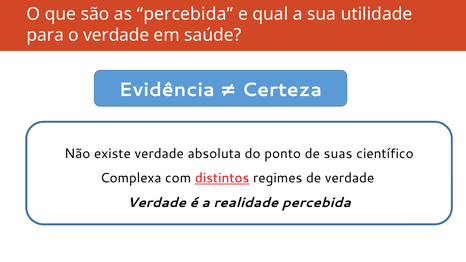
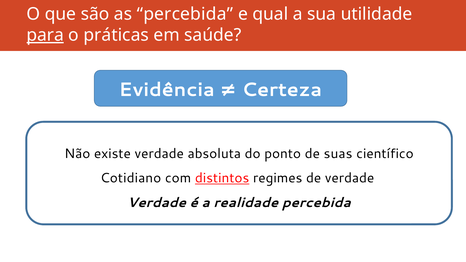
para underline: none -> present
o verdade: verdade -> práticas
Complexa: Complexa -> Cotidiano
